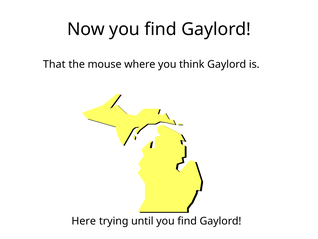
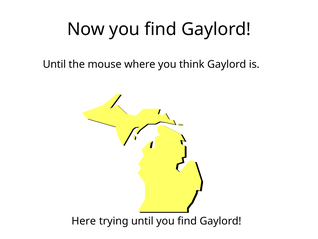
That at (54, 64): That -> Until
